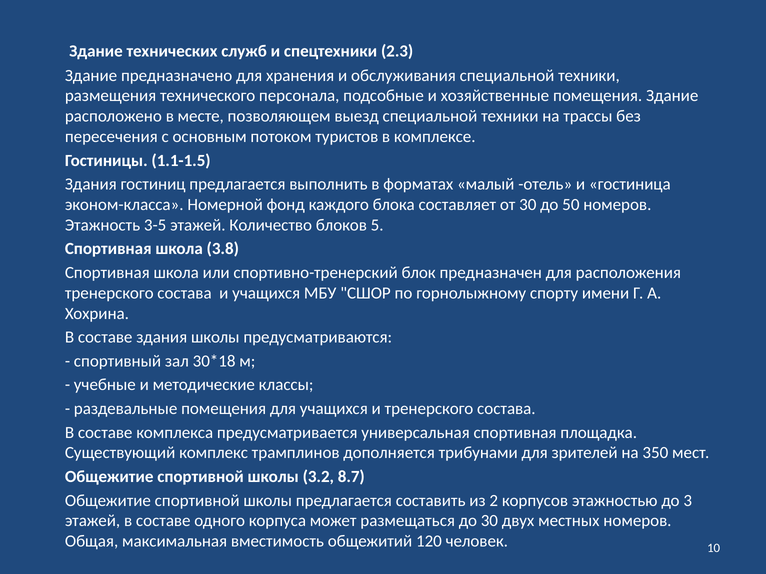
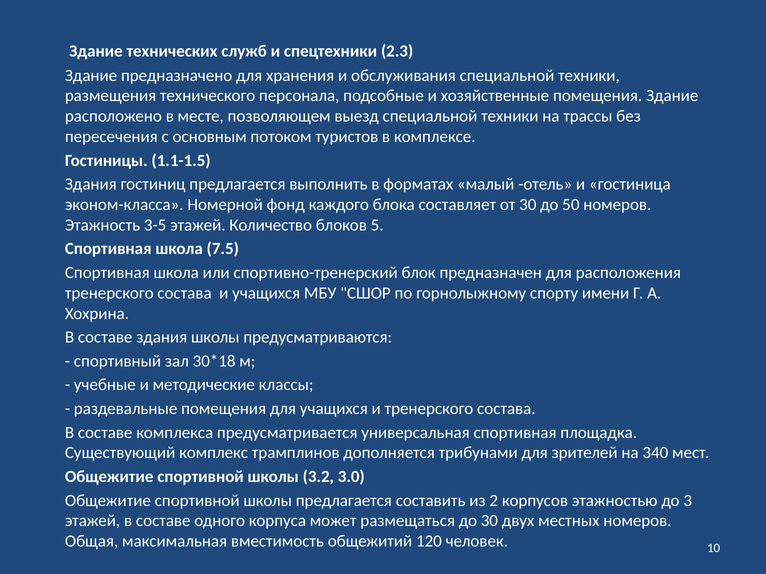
3.8: 3.8 -> 7.5
350: 350 -> 340
8.7: 8.7 -> 3.0
